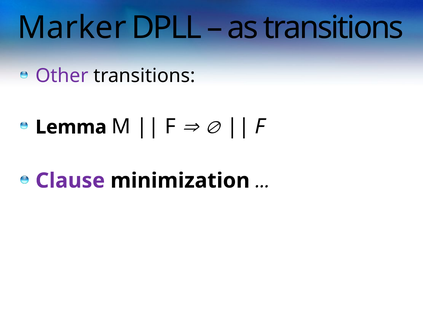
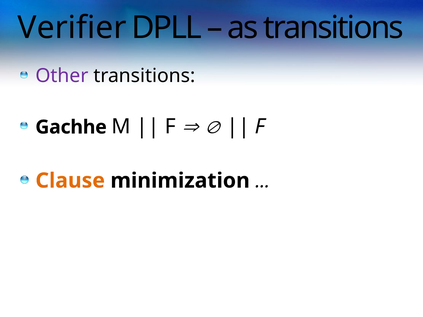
Marker: Marker -> Verifier
Lemma: Lemma -> Gachhe
Clause colour: purple -> orange
